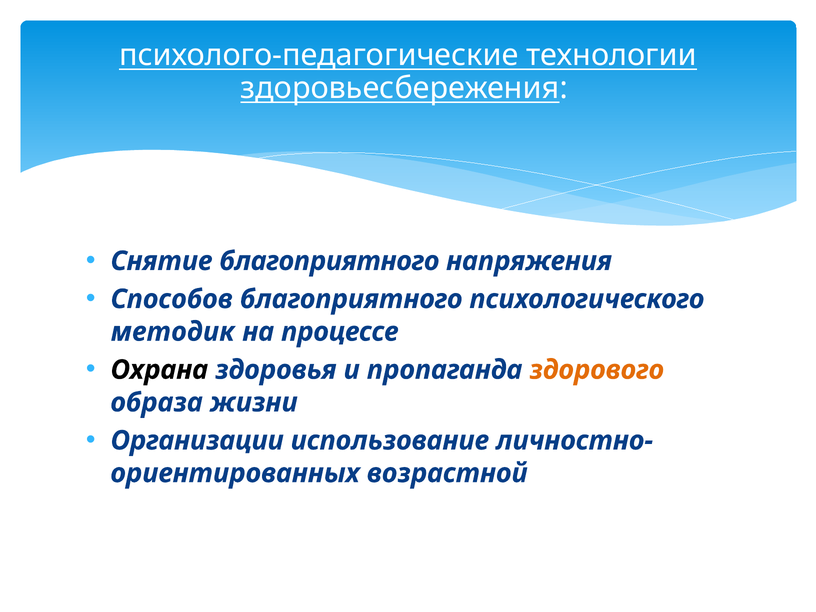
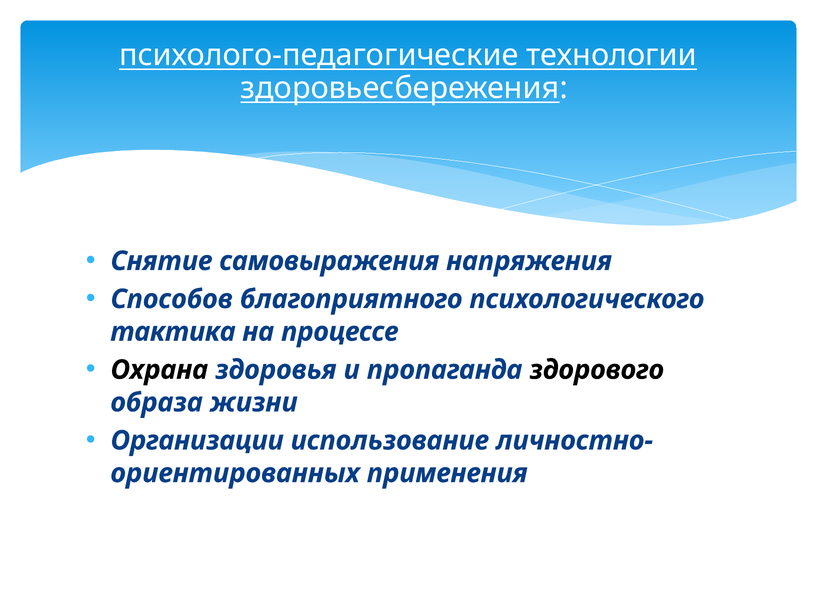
Снятие благоприятного: благоприятного -> самовыражения
методик: методик -> тактика
здорового colour: orange -> black
возрастной: возрастной -> применения
